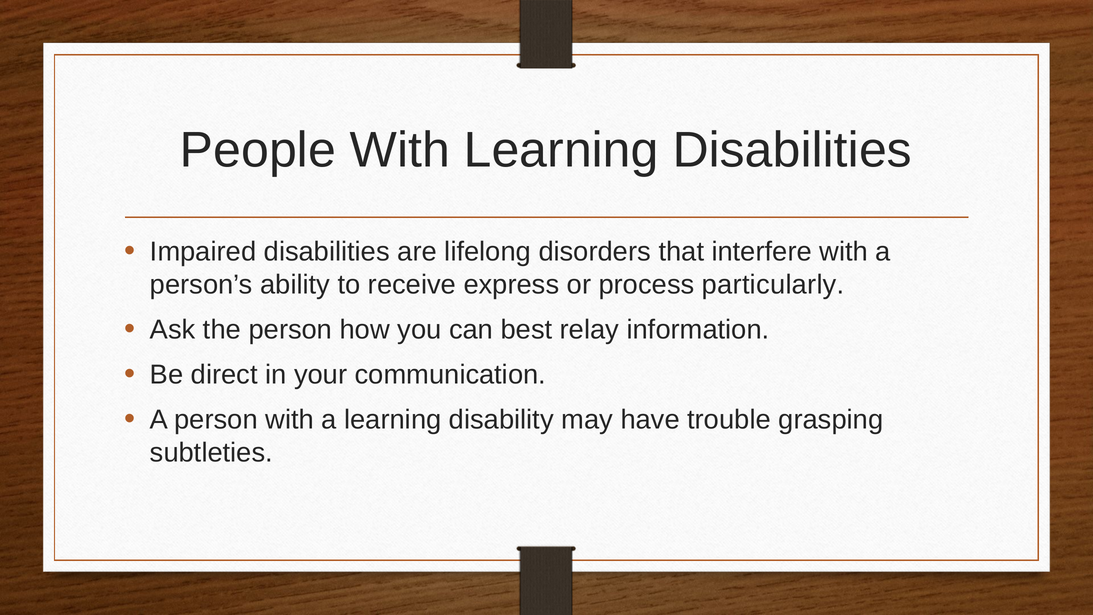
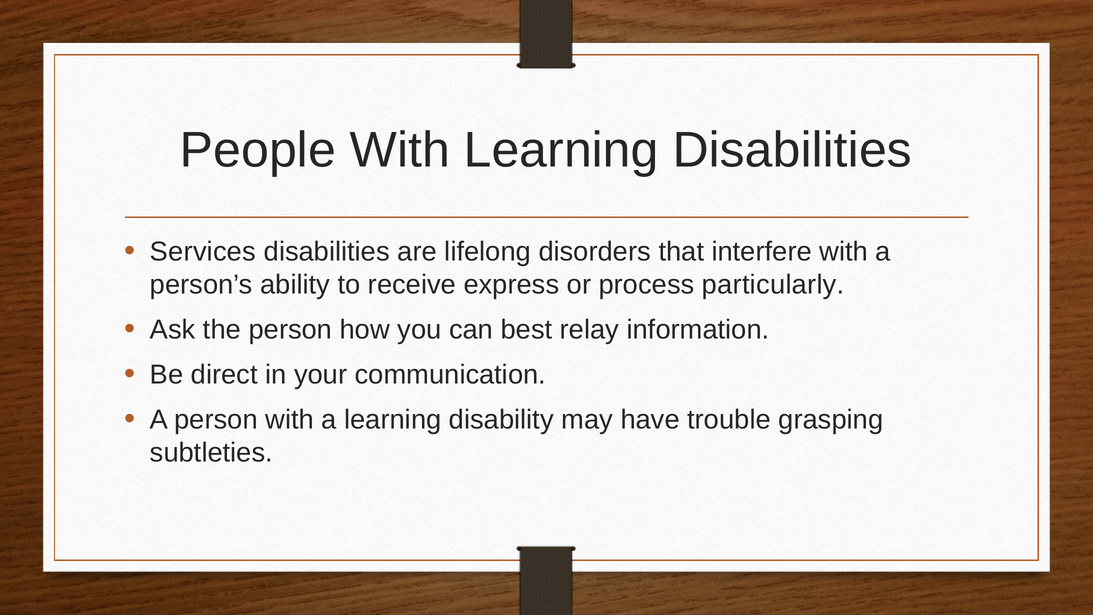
Impaired: Impaired -> Services
